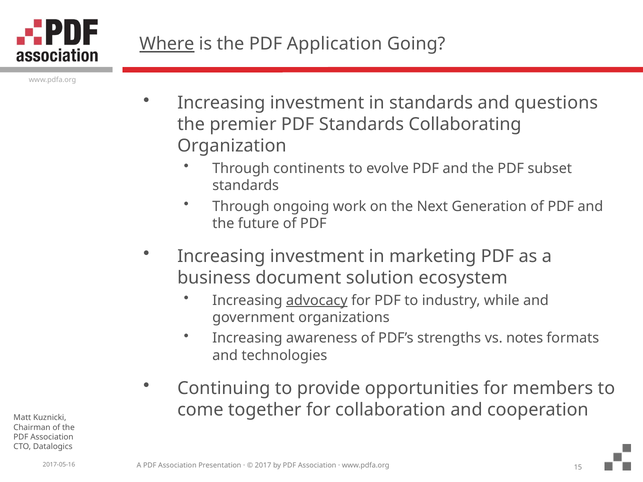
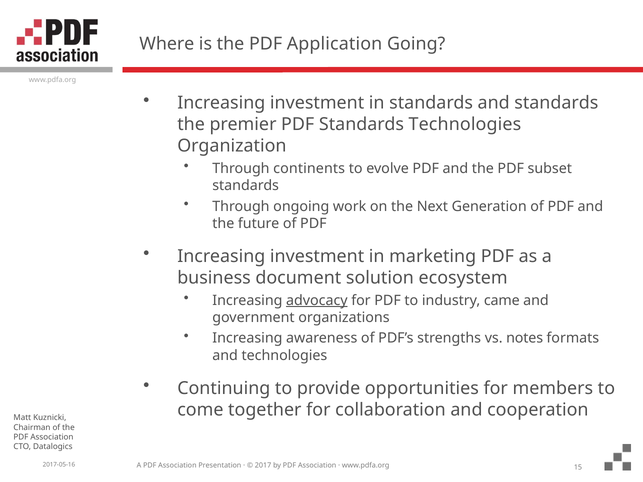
Where underline: present -> none
and questions: questions -> standards
Standards Collaborating: Collaborating -> Technologies
while: while -> came
